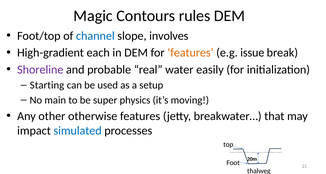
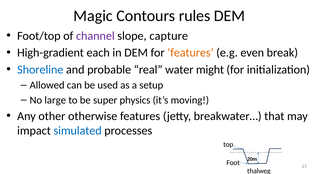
channel colour: blue -> purple
involves: involves -> capture
issue: issue -> even
Shoreline colour: purple -> blue
easily: easily -> might
Starting: Starting -> Allowed
main: main -> large
